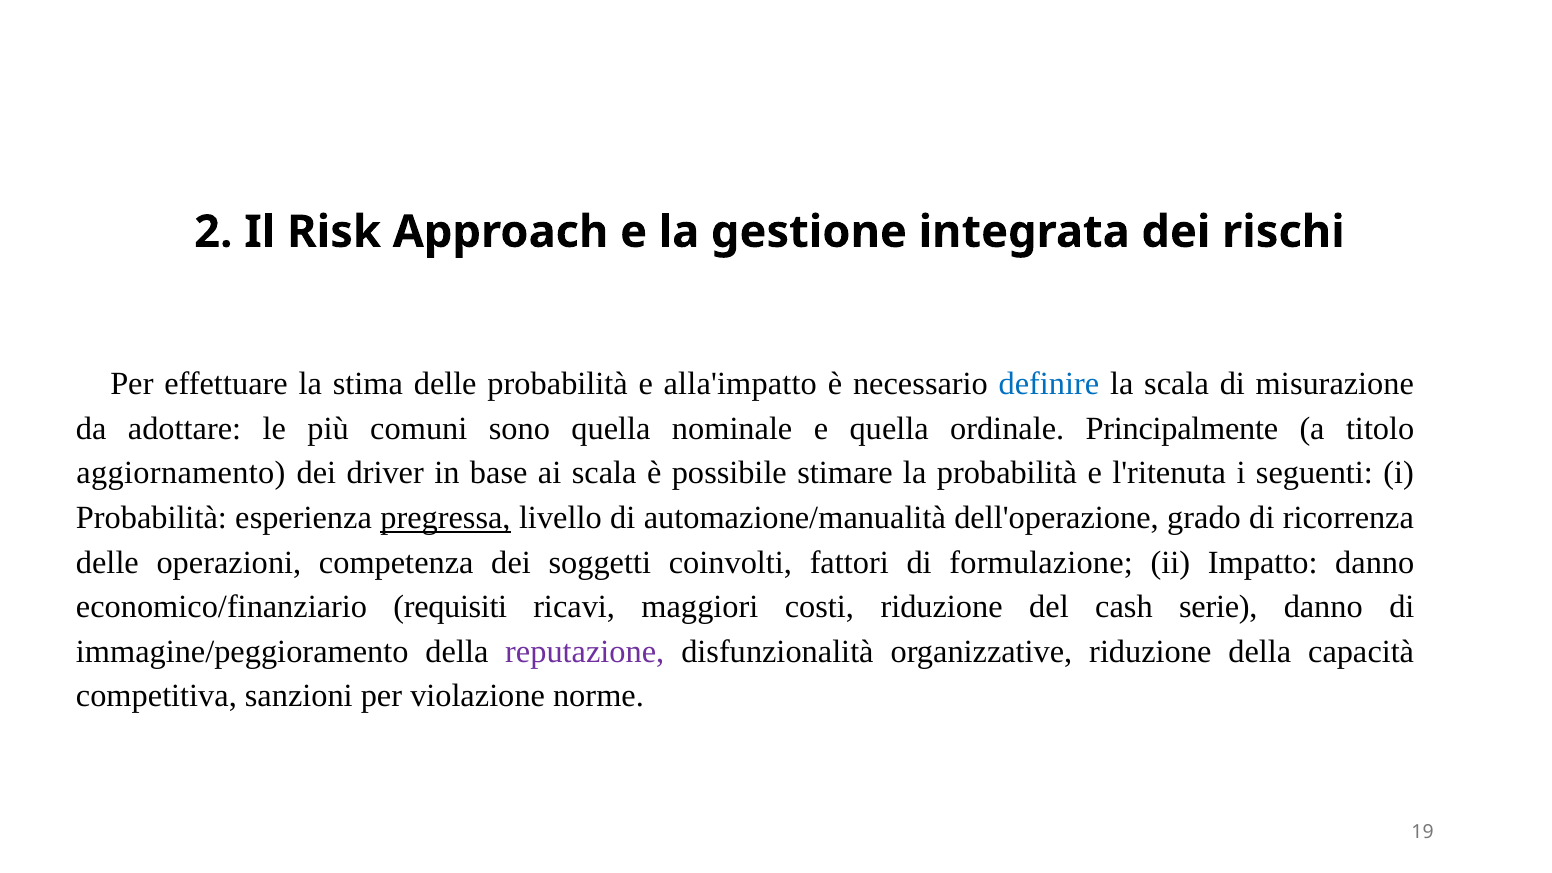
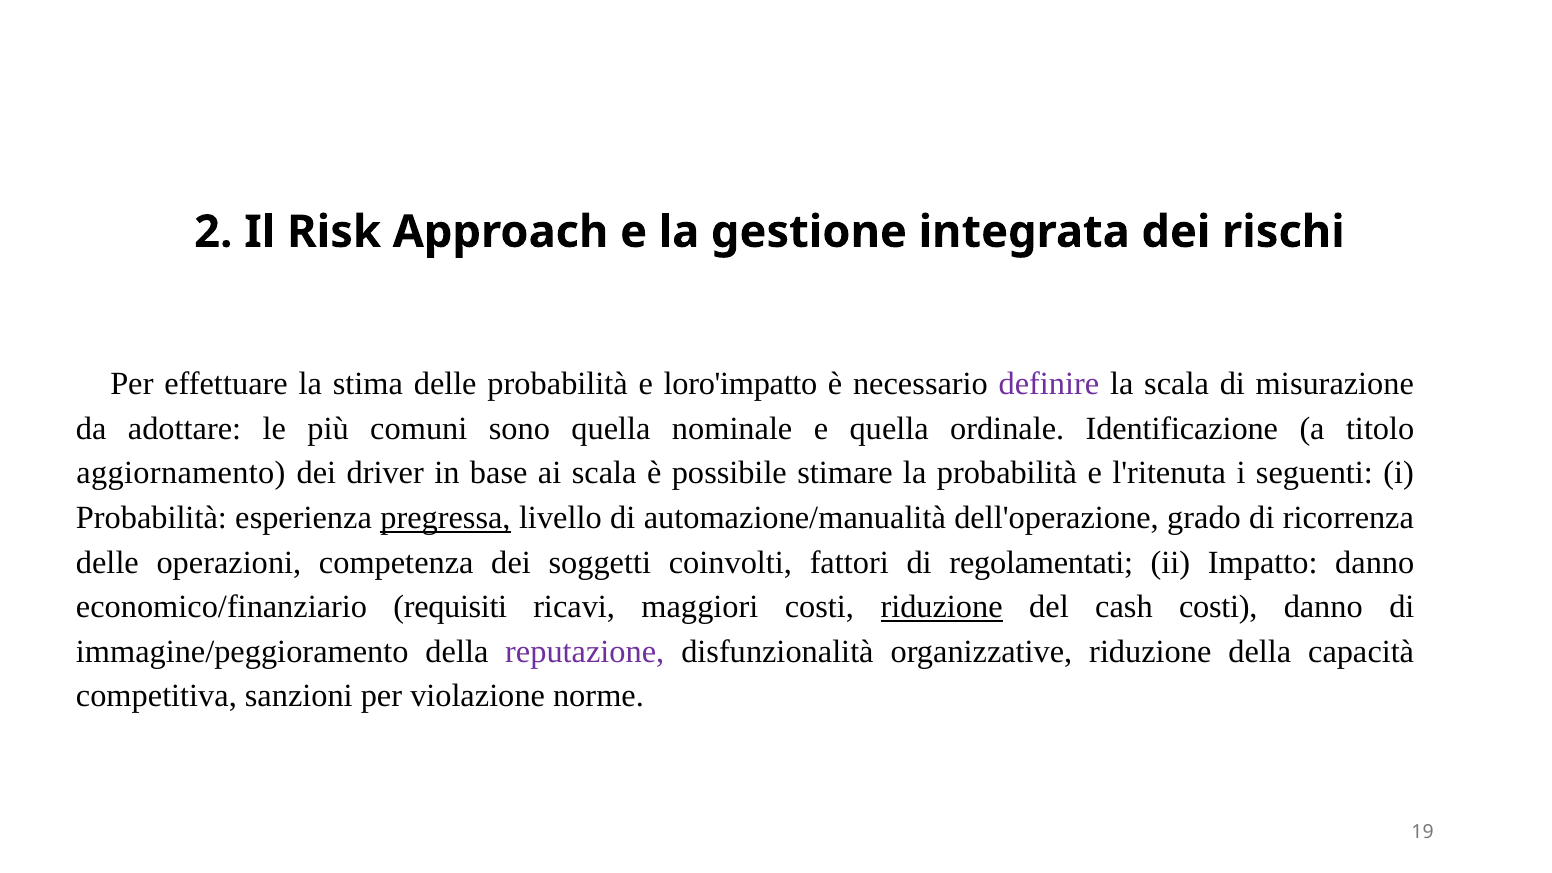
alla'impatto: alla'impatto -> loro'impatto
definire colour: blue -> purple
Principalmente: Principalmente -> Identificazione
formulazione: formulazione -> regolamentati
riduzione at (942, 607) underline: none -> present
cash serie: serie -> costi
